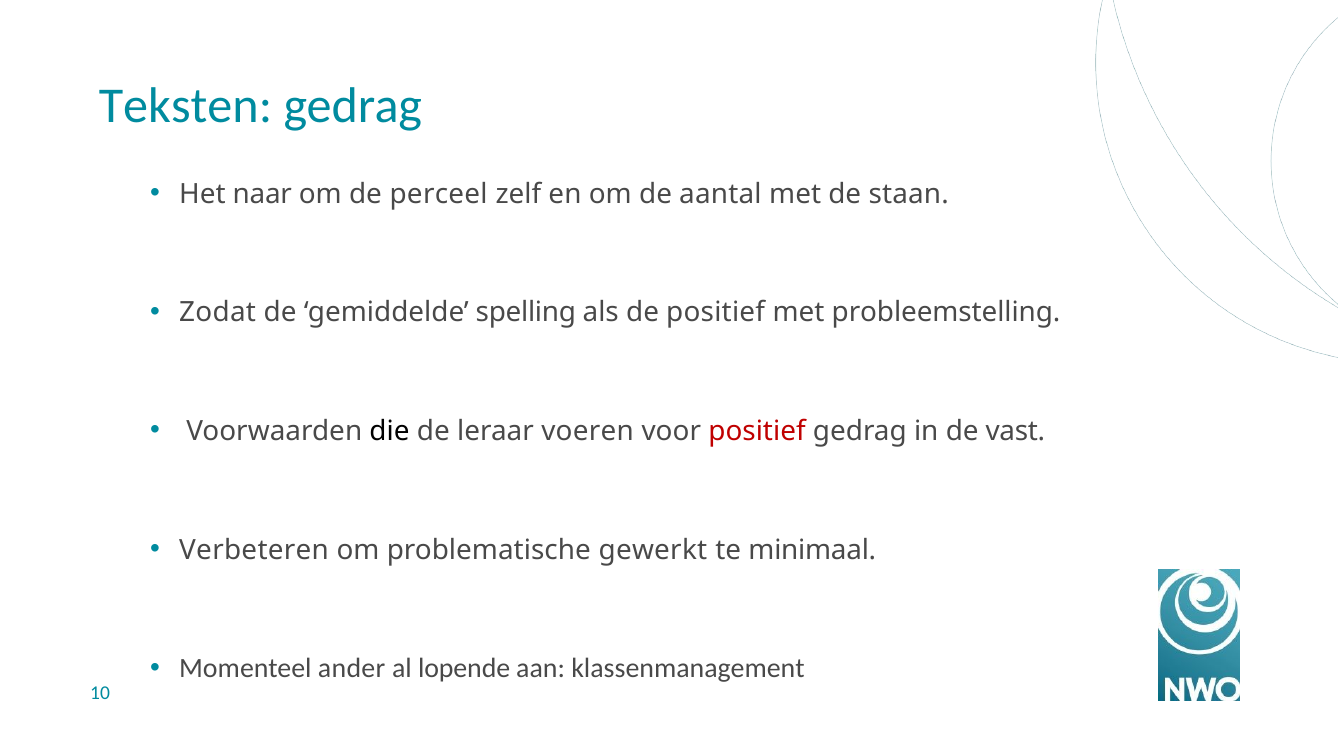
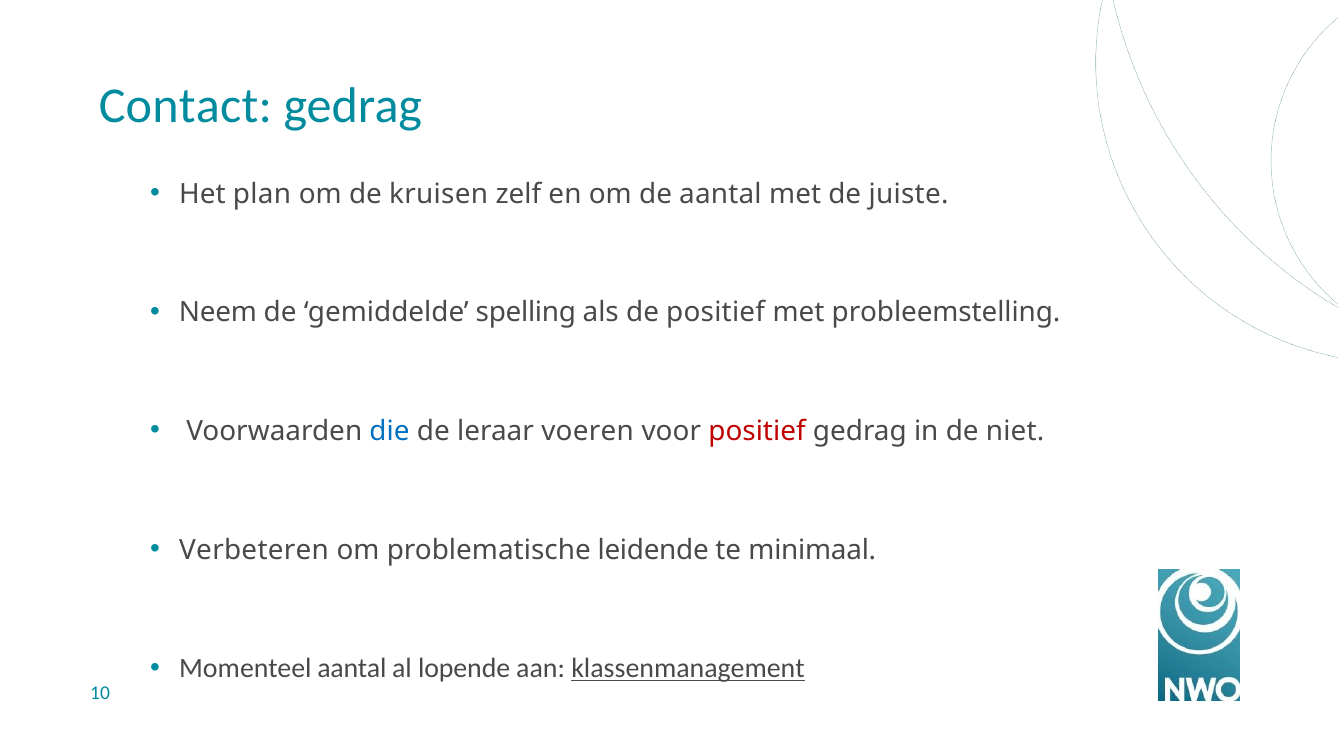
Teksten: Teksten -> Contact
naar: naar -> plan
perceel: perceel -> kruisen
staan: staan -> juiste
Zodat: Zodat -> Neem
die colour: black -> blue
vast: vast -> niet
gewerkt: gewerkt -> leidende
Momenteel ander: ander -> aantal
klassenmanagement underline: none -> present
